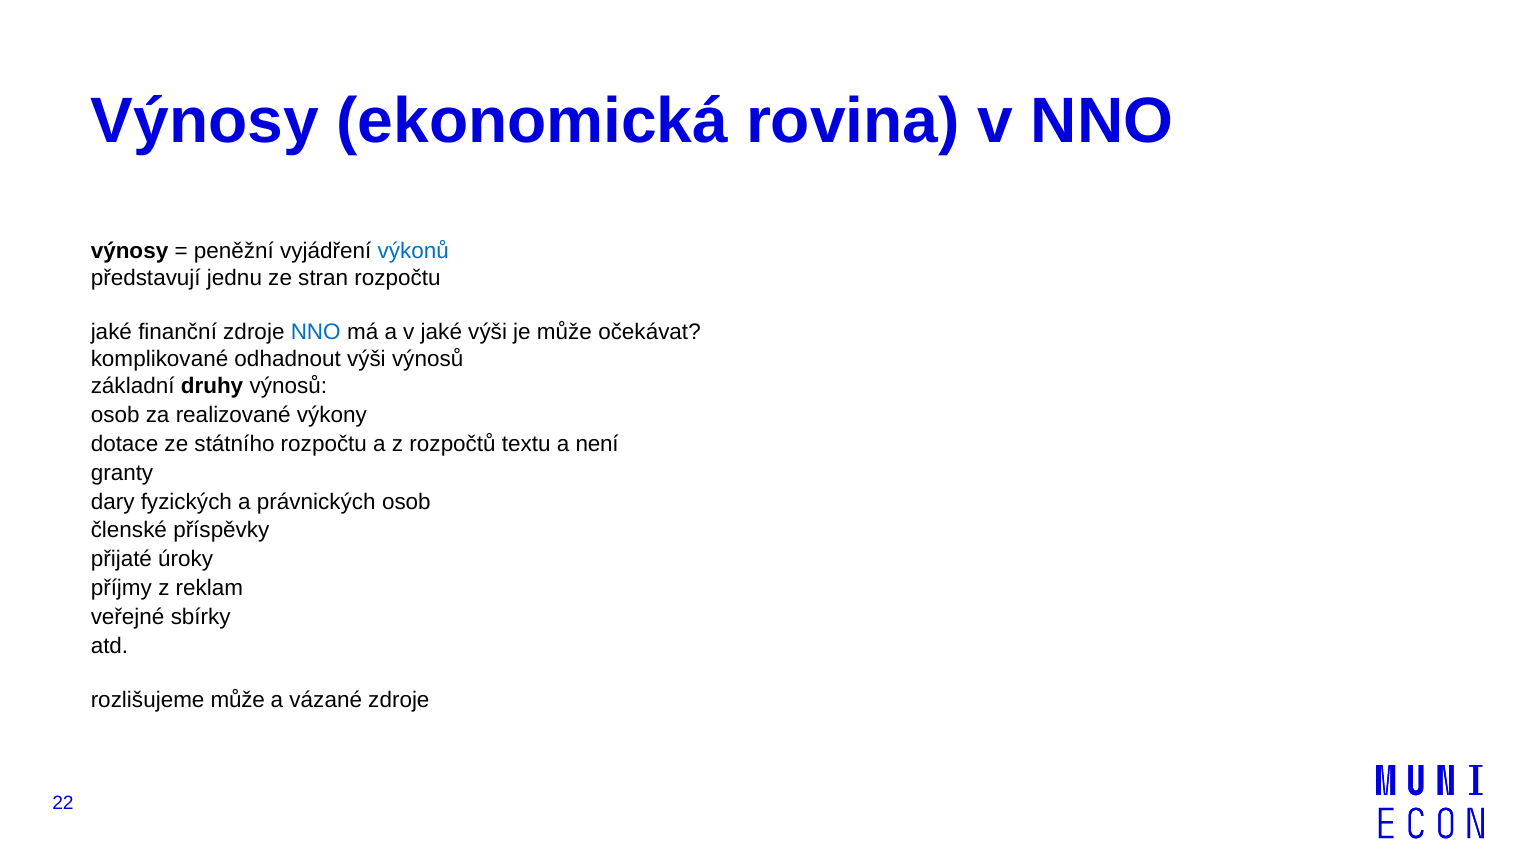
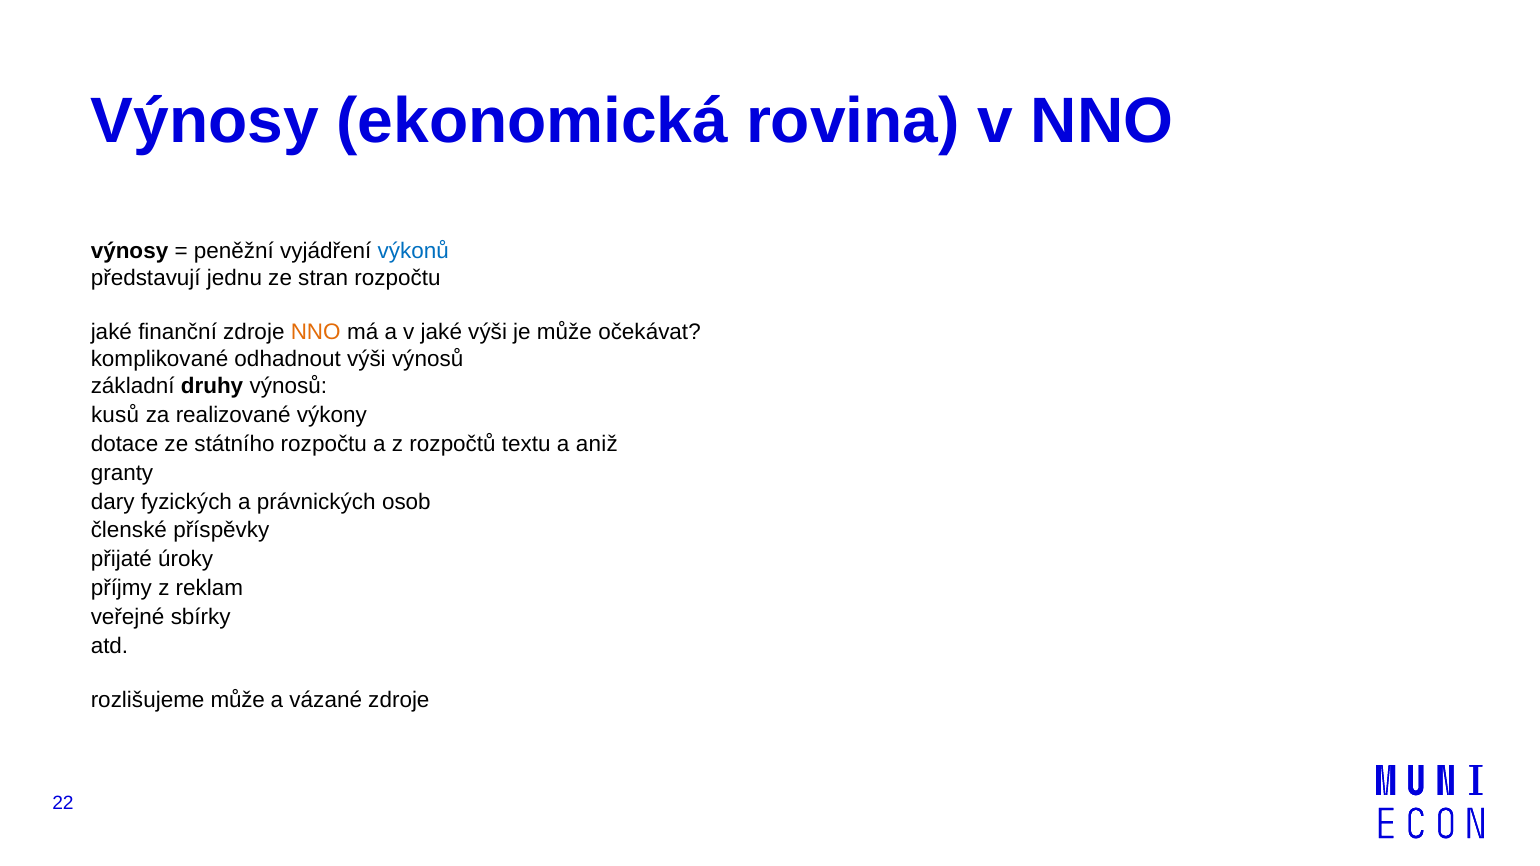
NNO at (316, 332) colour: blue -> orange
osob at (115, 415): osob -> kusů
není: není -> aniž
